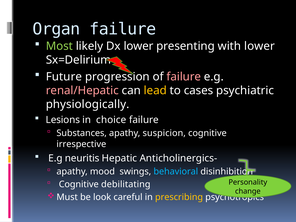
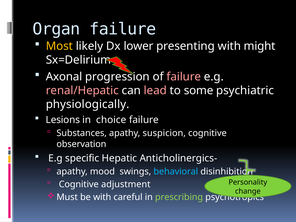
Most colour: light green -> yellow
with lower: lower -> might
Future: Future -> Axonal
lead colour: yellow -> pink
cases: cases -> some
irrespective: irrespective -> observation
neuritis: neuritis -> specific
debilitating: debilitating -> adjustment
be look: look -> with
prescribing colour: yellow -> light green
